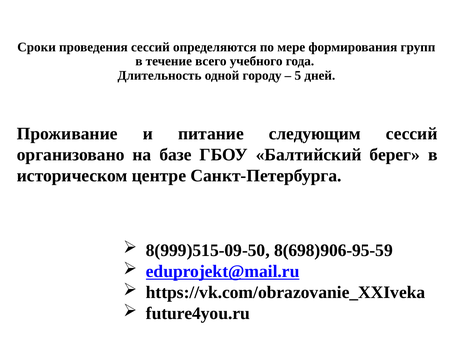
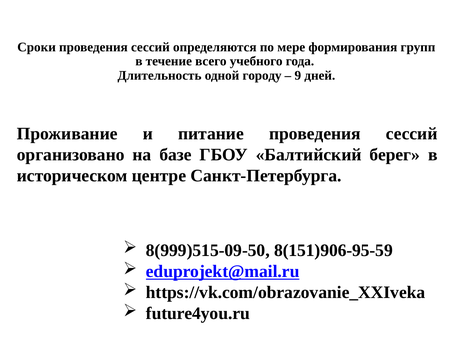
5: 5 -> 9
питание следующим: следующим -> проведения
8(698)906-95-59: 8(698)906-95-59 -> 8(151)906-95-59
